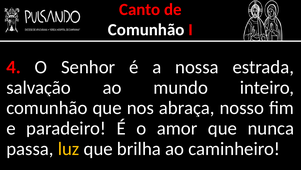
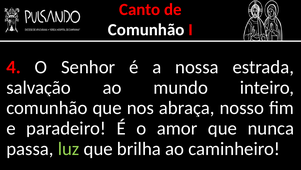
luz colour: yellow -> light green
